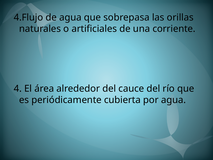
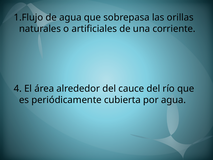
4.Flujo: 4.Flujo -> 1.Flujo
